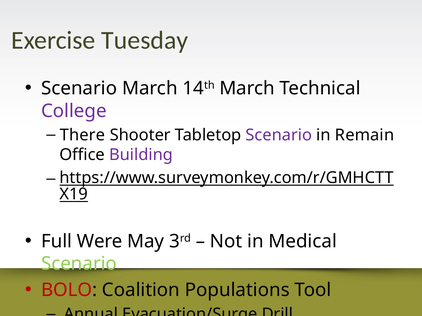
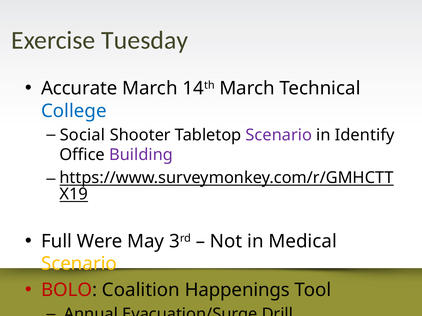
Scenario at (79, 88): Scenario -> Accurate
College colour: purple -> blue
There: There -> Social
Remain: Remain -> Identify
Scenario at (79, 264) colour: light green -> yellow
Populations: Populations -> Happenings
